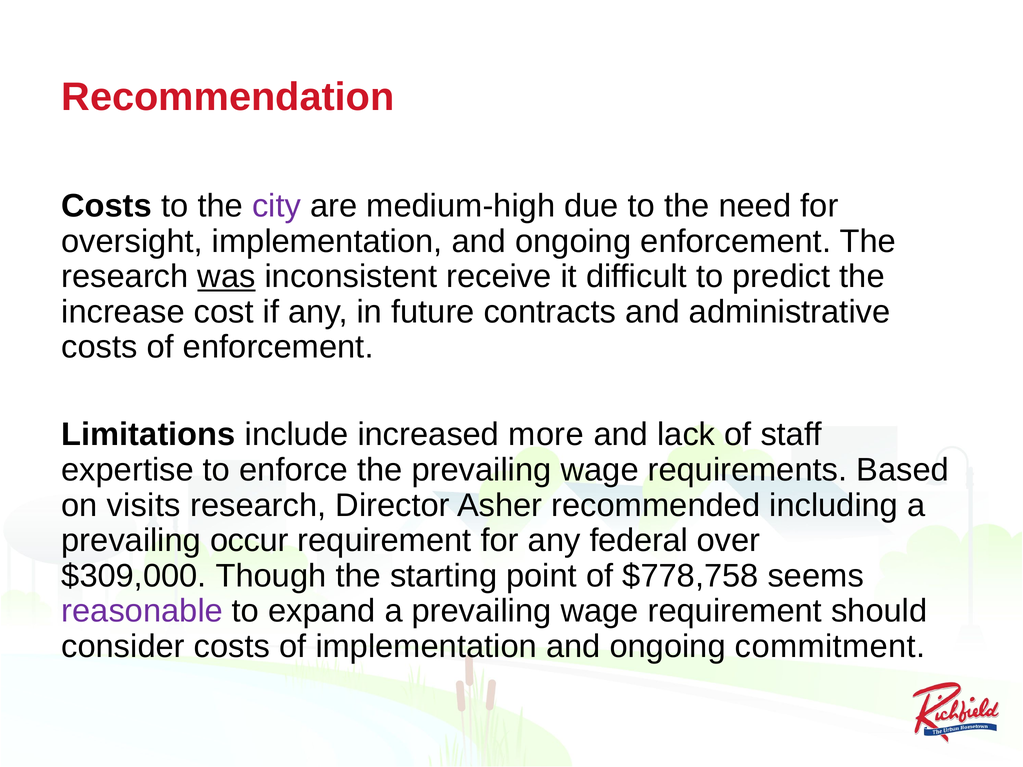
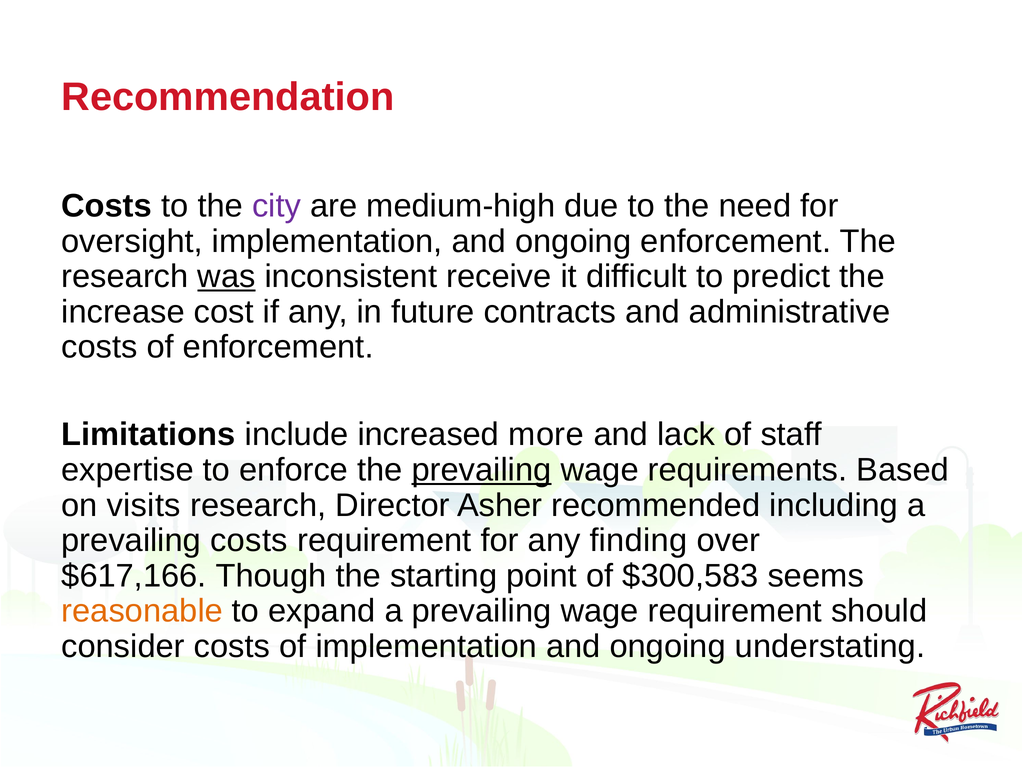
prevailing at (482, 470) underline: none -> present
prevailing occur: occur -> costs
federal: federal -> finding
$309,000: $309,000 -> $617,166
$778,758: $778,758 -> $300,583
reasonable colour: purple -> orange
commitment: commitment -> understating
